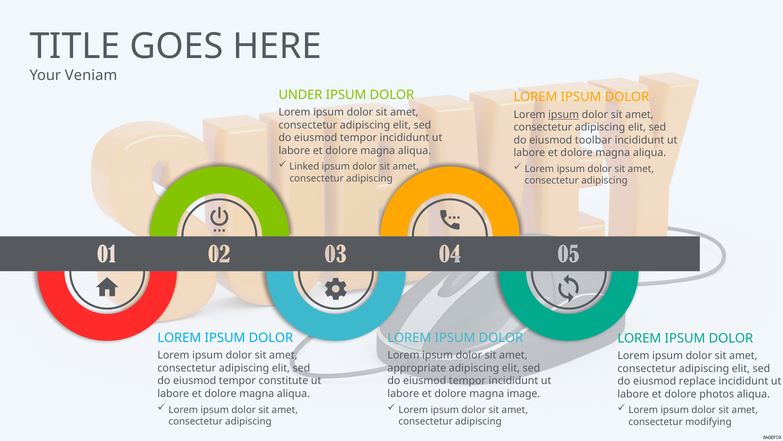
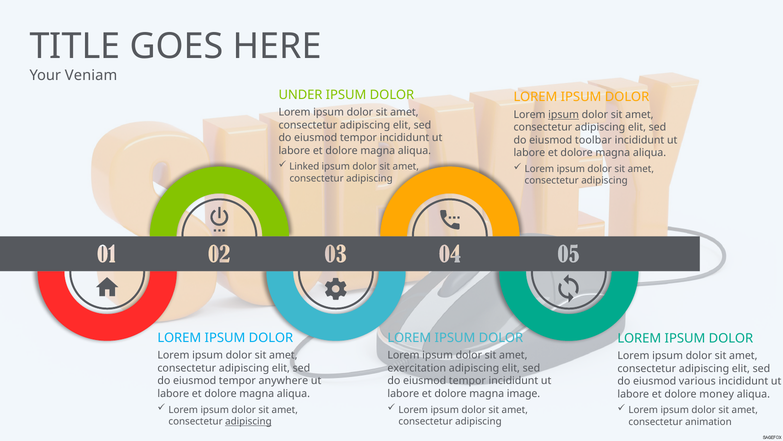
appropriate: appropriate -> exercitation
constitute: constitute -> anywhere
replace: replace -> various
photos: photos -> money
adipiscing at (248, 421) underline: none -> present
modifying: modifying -> animation
